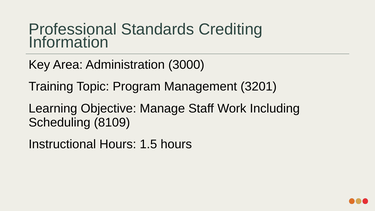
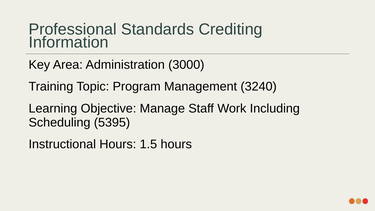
3201: 3201 -> 3240
8109: 8109 -> 5395
